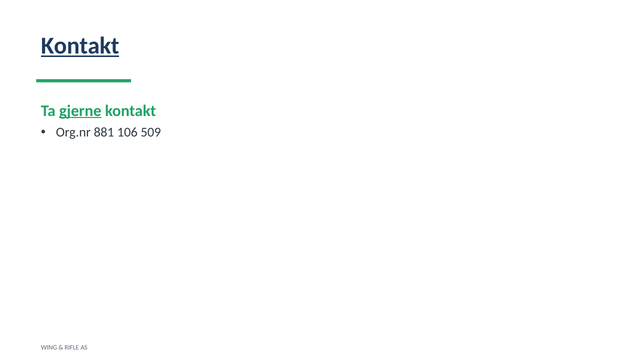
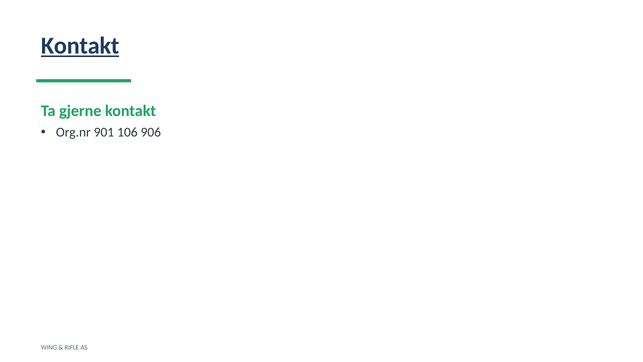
gjerne underline: present -> none
881: 881 -> 901
509: 509 -> 906
